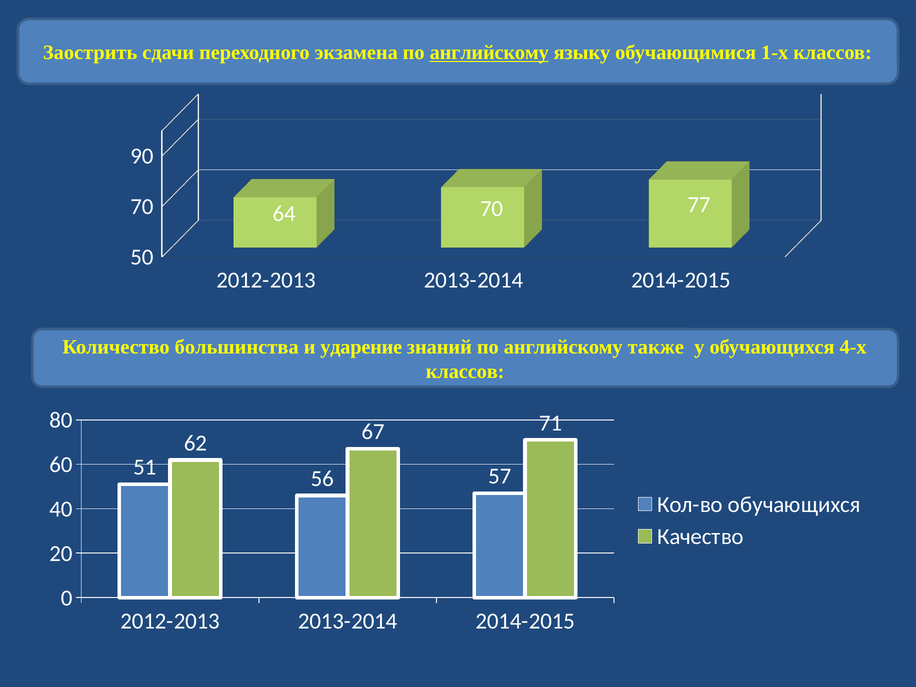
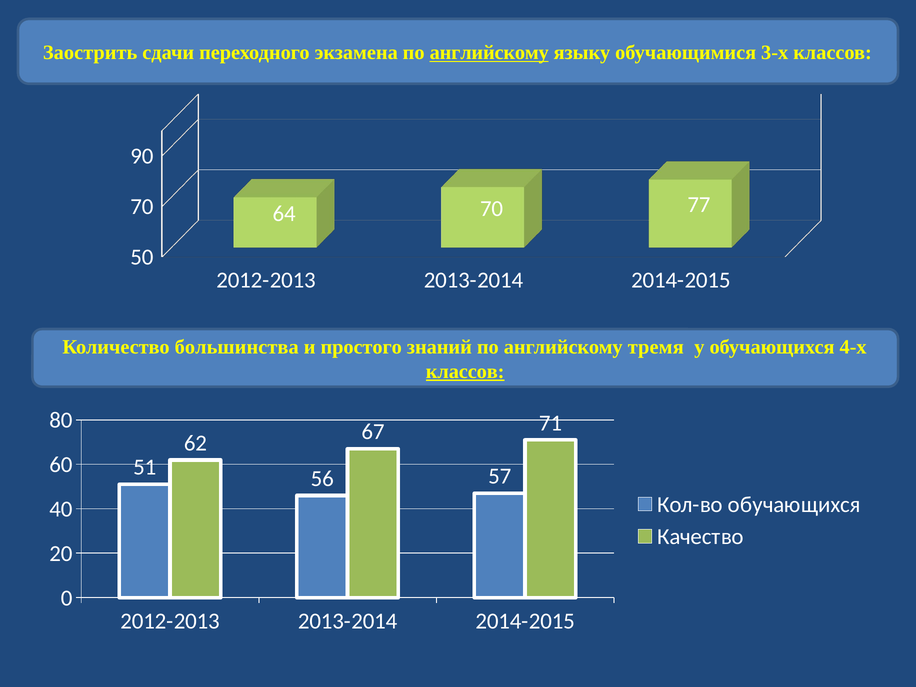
1-х: 1-х -> 3-х
ударение: ударение -> простого
также: также -> тремя
классов at (465, 371) underline: none -> present
